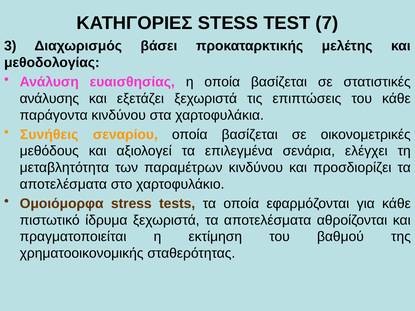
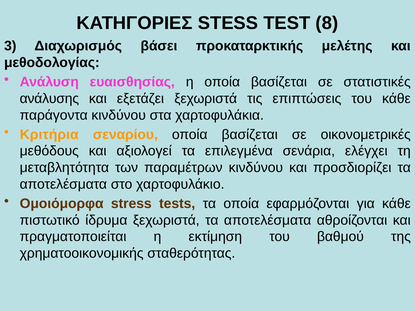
7: 7 -> 8
Συνήθεις: Συνήθεις -> Κριτήρια
